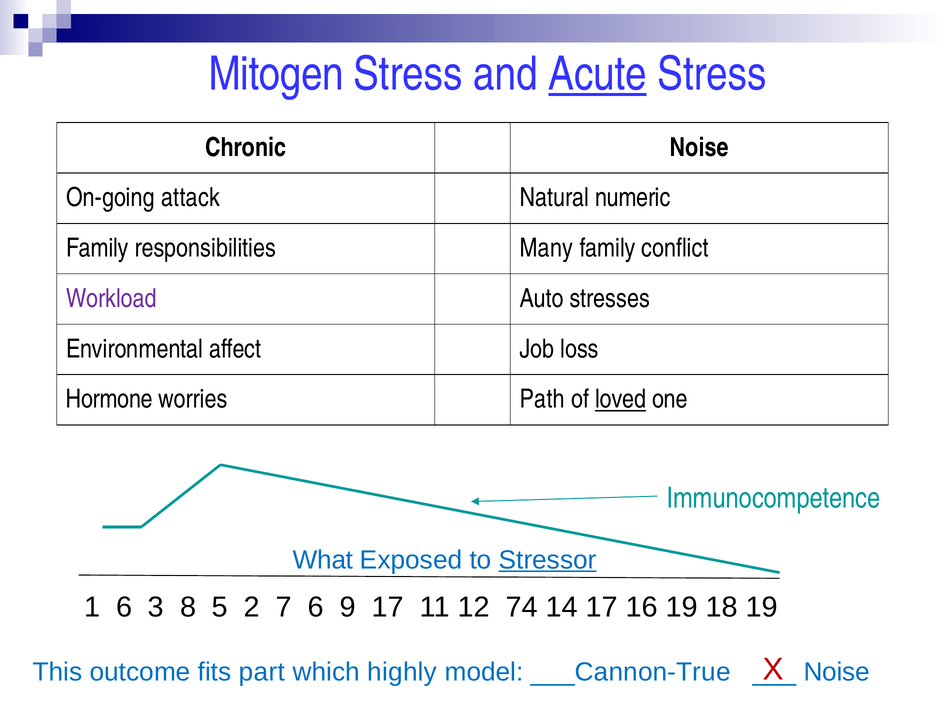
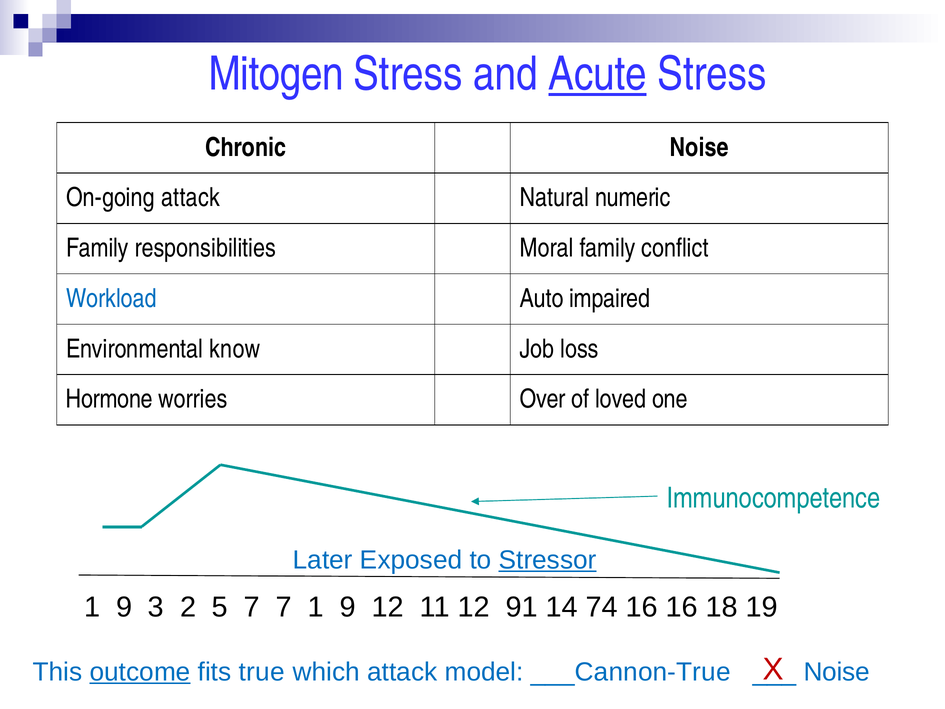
Many: Many -> Moral
Workload colour: purple -> blue
stresses: stresses -> impaired
affect: affect -> know
Path: Path -> Over
loved underline: present -> none
What: What -> Later
6 at (124, 607): 6 -> 9
8: 8 -> 2
5 2: 2 -> 7
7 6: 6 -> 1
9 17: 17 -> 12
74: 74 -> 91
14 17: 17 -> 74
16 19: 19 -> 16
outcome underline: none -> present
part: part -> true
which highly: highly -> attack
